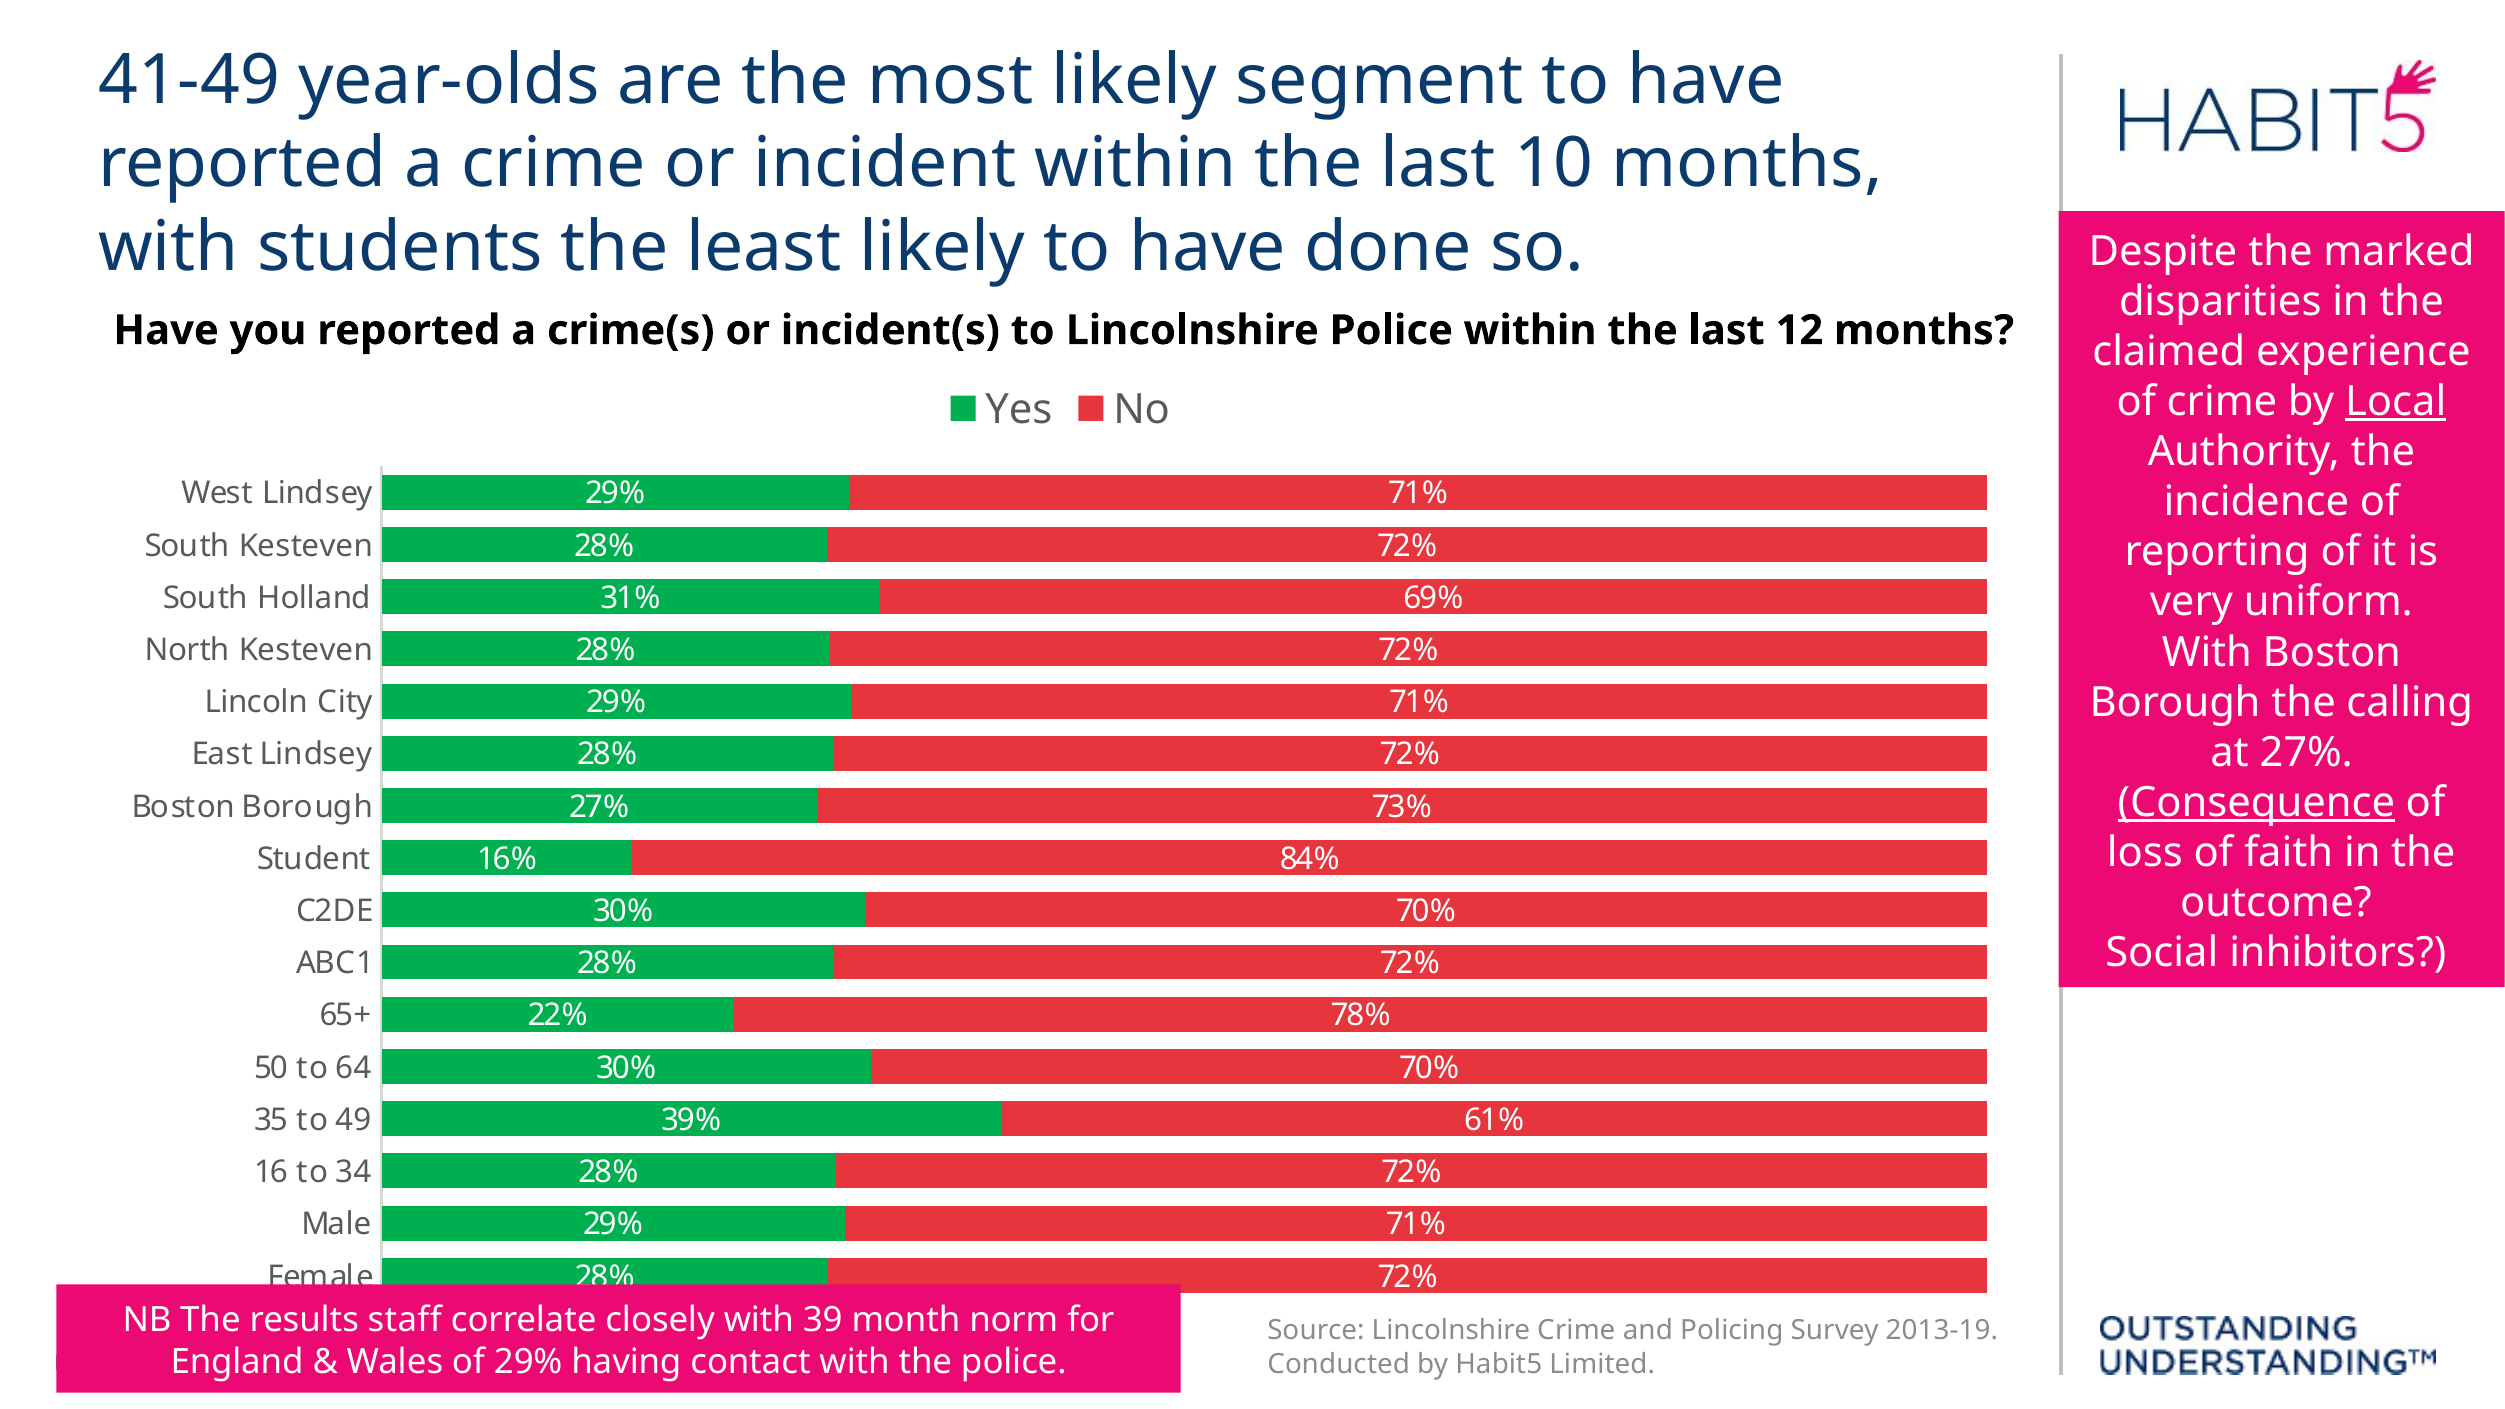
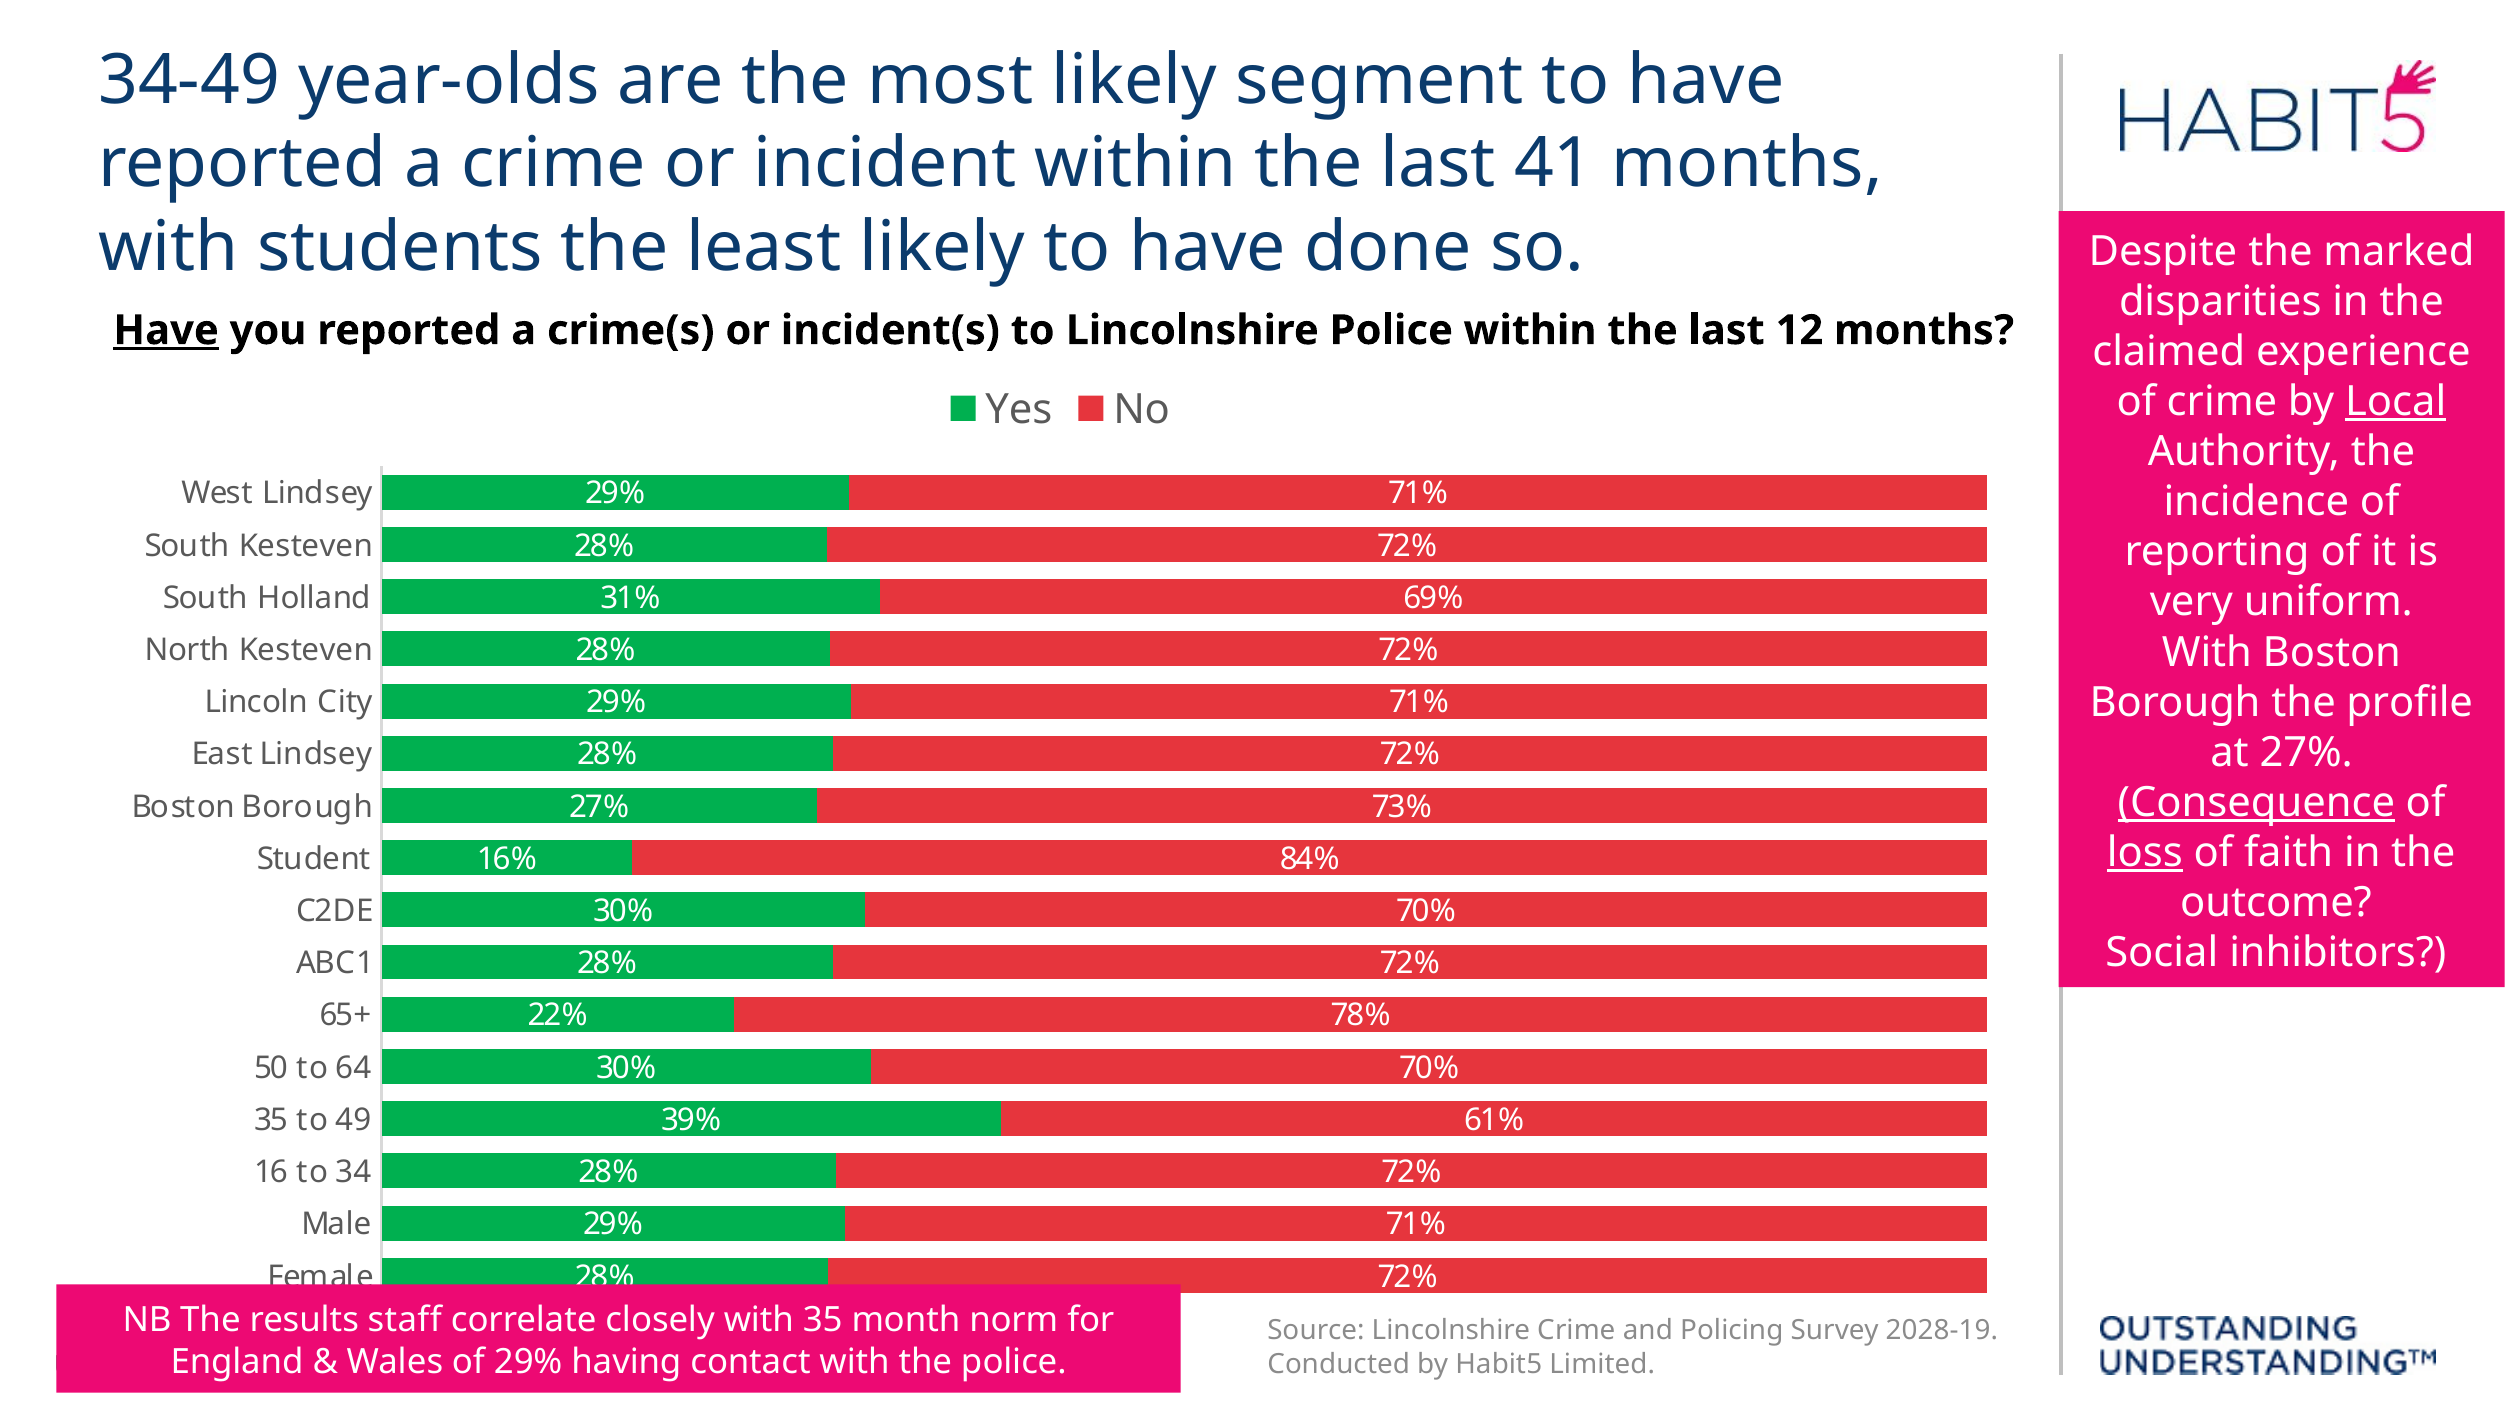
41-49: 41-49 -> 34-49
10: 10 -> 41
Have at (166, 330) underline: none -> present
calling: calling -> profile
loss underline: none -> present
with 39: 39 -> 35
2013-19: 2013-19 -> 2028-19
